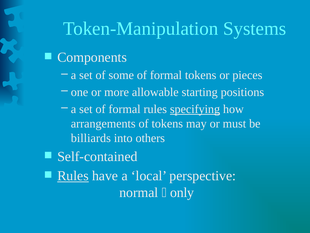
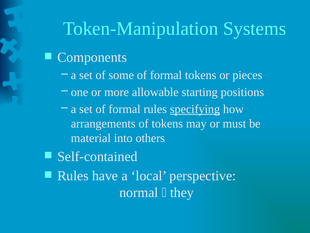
billiards: billiards -> material
Rules at (73, 176) underline: present -> none
only: only -> they
